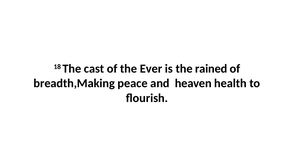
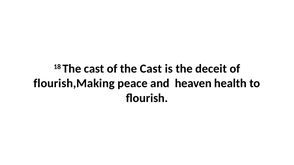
of the Ever: Ever -> Cast
rained: rained -> deceit
breadth,Making: breadth,Making -> flourish,Making
